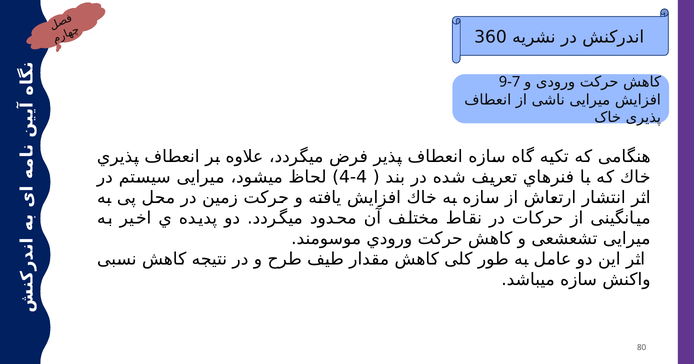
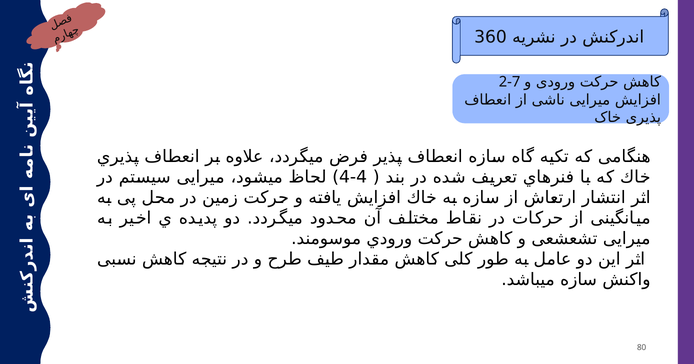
9-7: 9-7 -> 2-7
